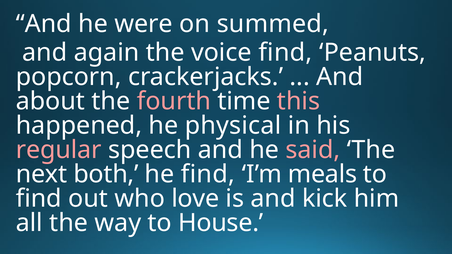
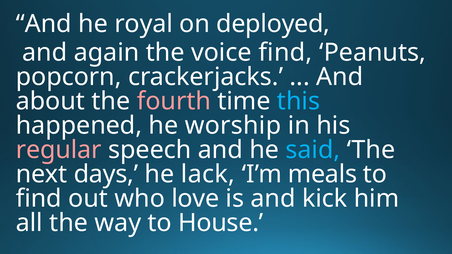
were: were -> royal
summed: summed -> deployed
this colour: pink -> light blue
physical: physical -> worship
said colour: pink -> light blue
both: both -> days
he find: find -> lack
